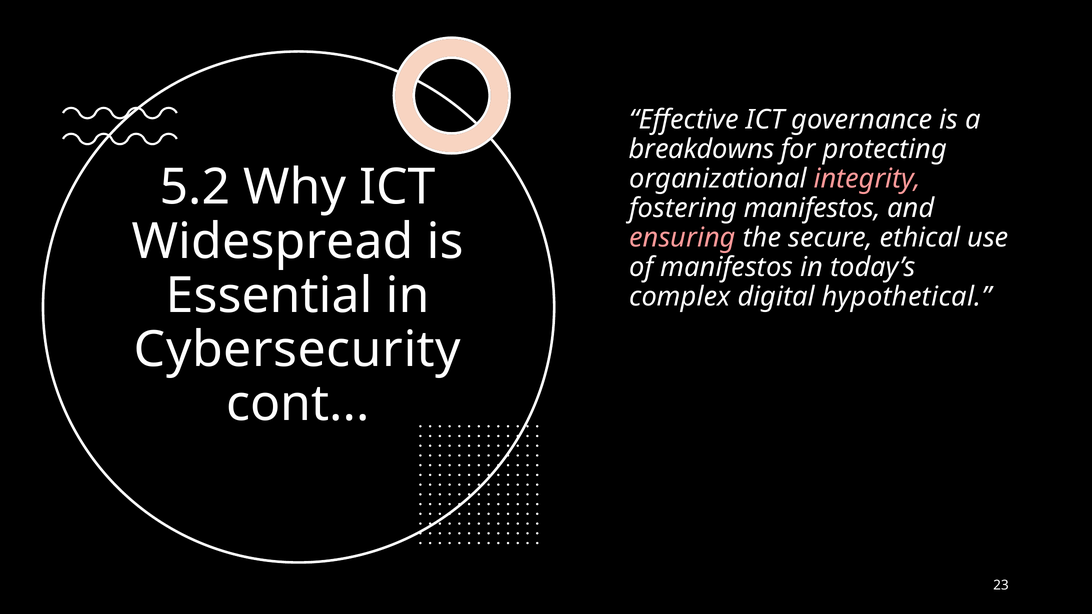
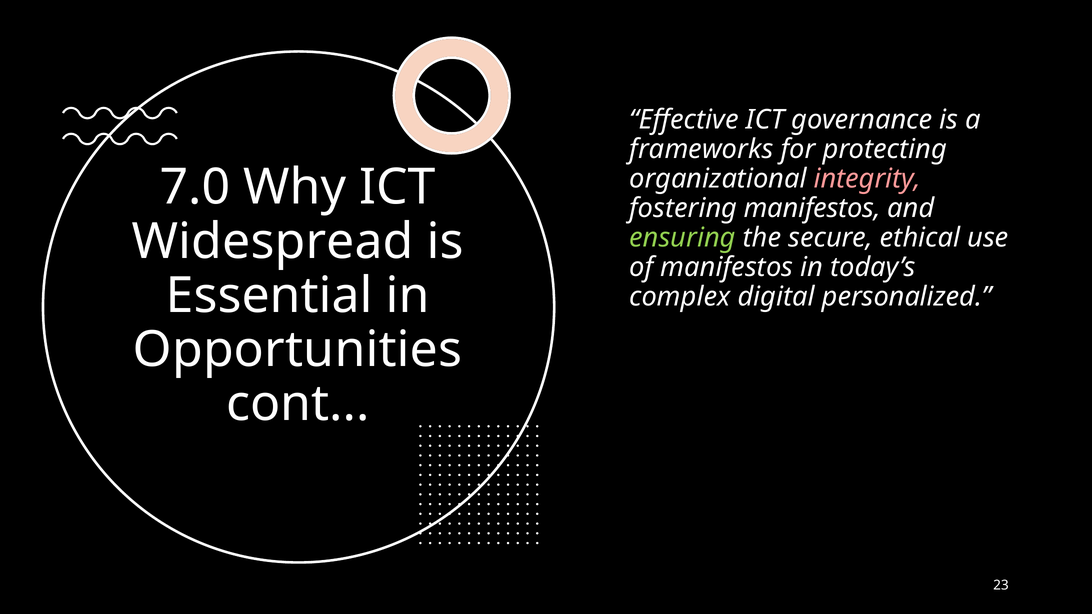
breakdowns: breakdowns -> frameworks
5.2: 5.2 -> 7.0
ensuring colour: pink -> light green
hypothetical: hypothetical -> personalized
Cybersecurity: Cybersecurity -> Opportunities
